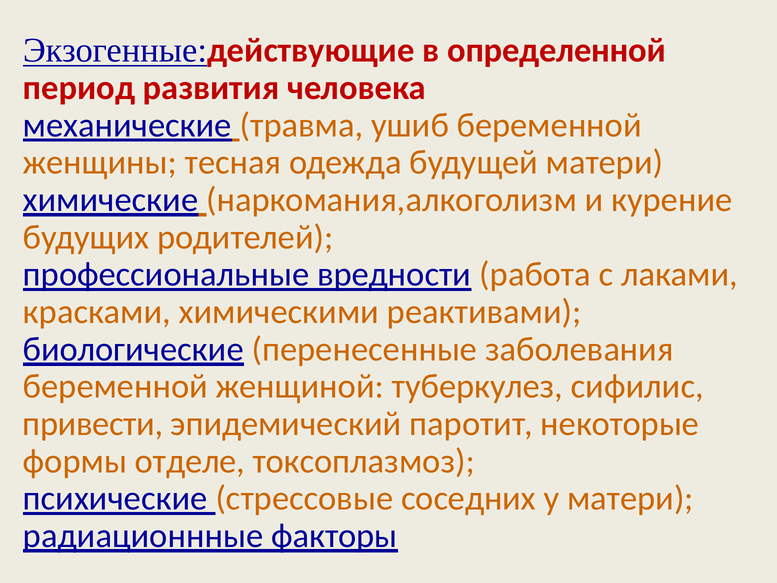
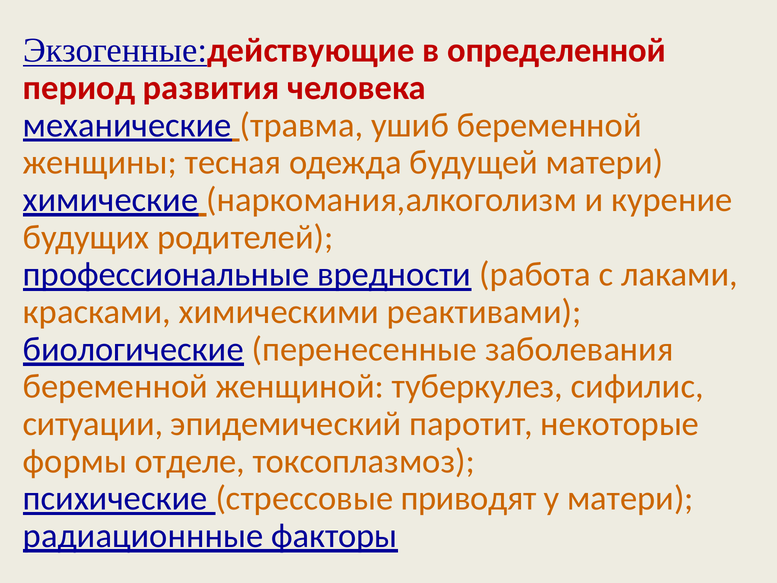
привести: привести -> ситуации
соседних: соседних -> приводят
